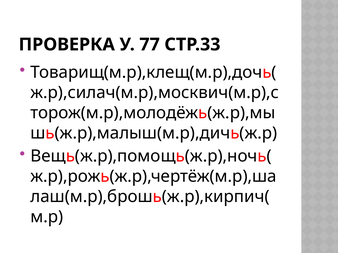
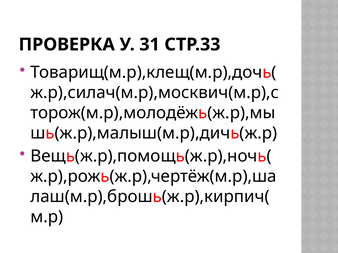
77: 77 -> 31
